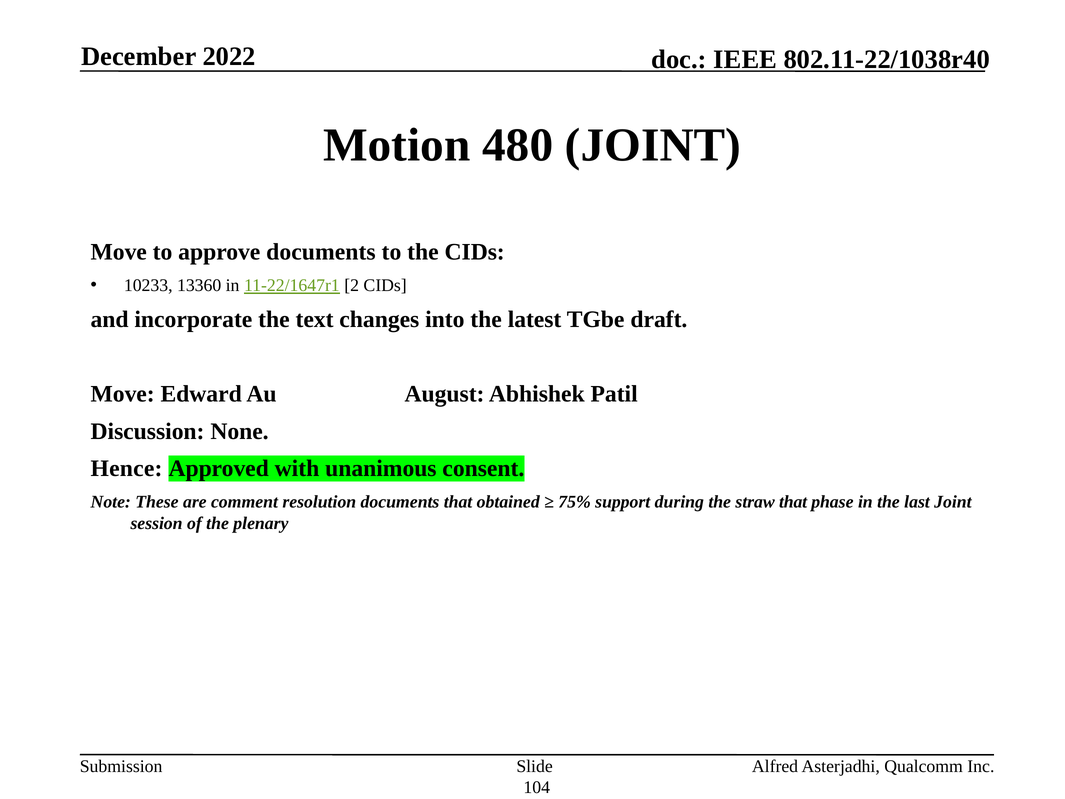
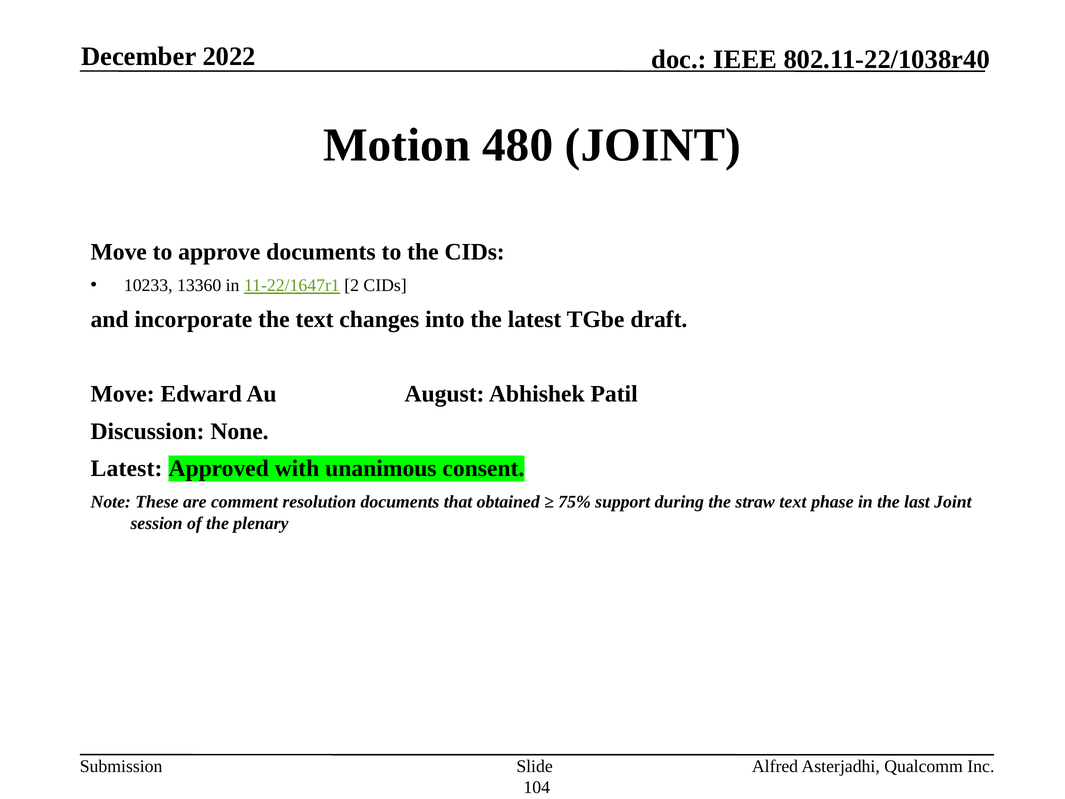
Hence at (127, 469): Hence -> Latest
straw that: that -> text
